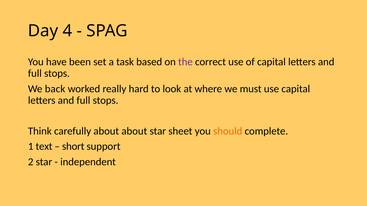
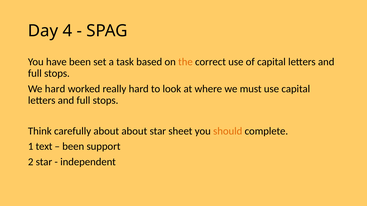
the colour: purple -> orange
We back: back -> hard
short at (73, 147): short -> been
